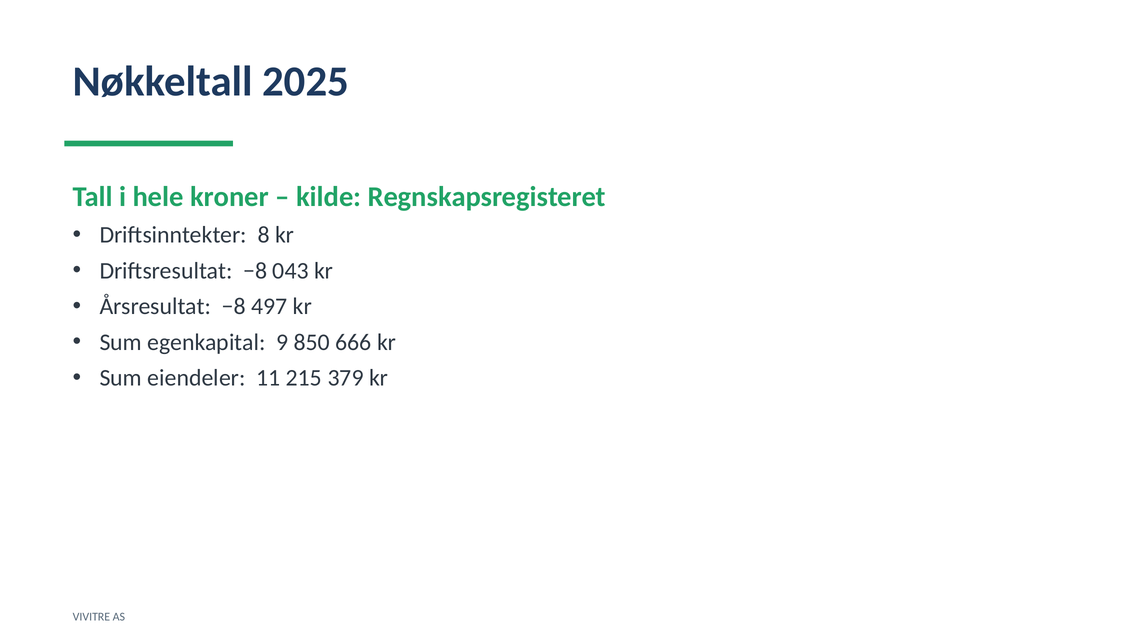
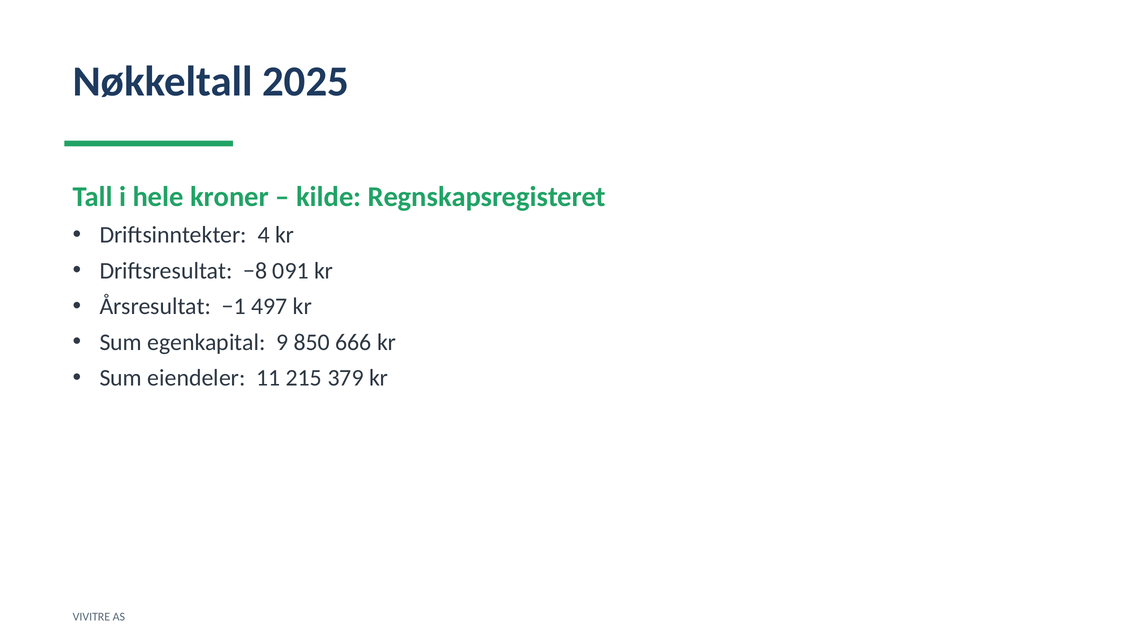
8: 8 -> 4
043: 043 -> 091
Årsresultat −8: −8 -> −1
